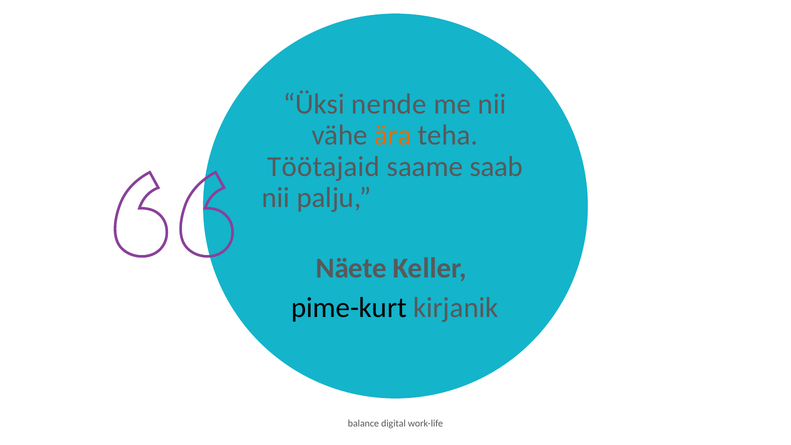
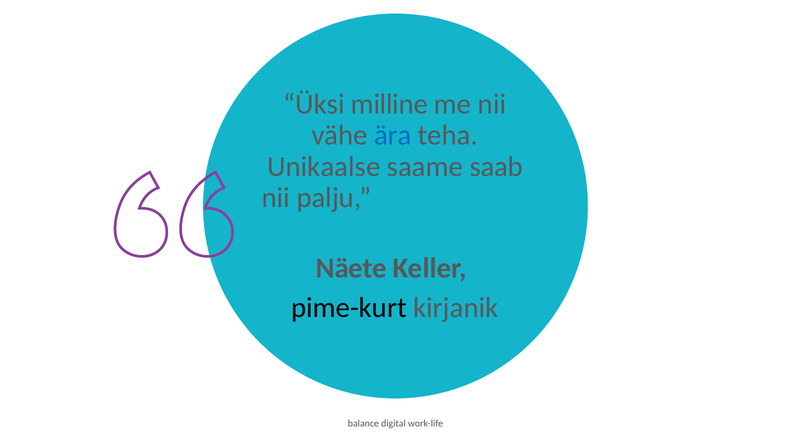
nende: nende -> milline
ära colour: orange -> blue
Töötajaid: Töötajaid -> Unikaalse
